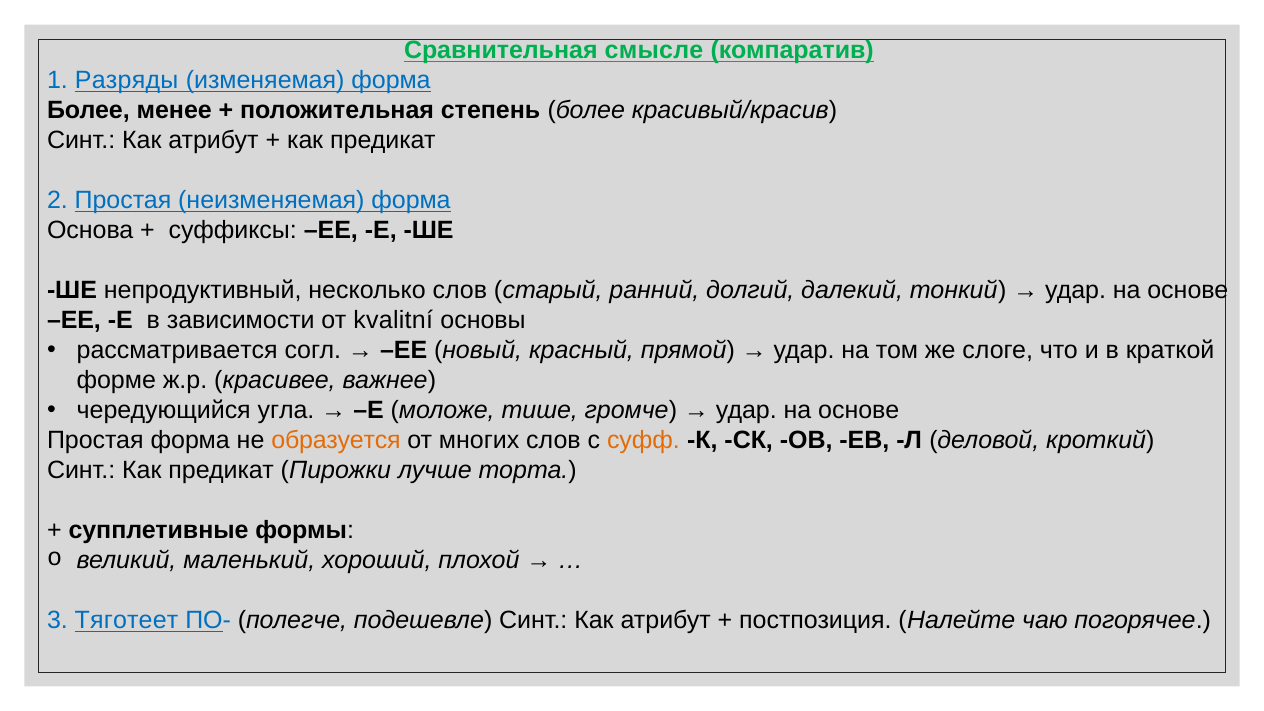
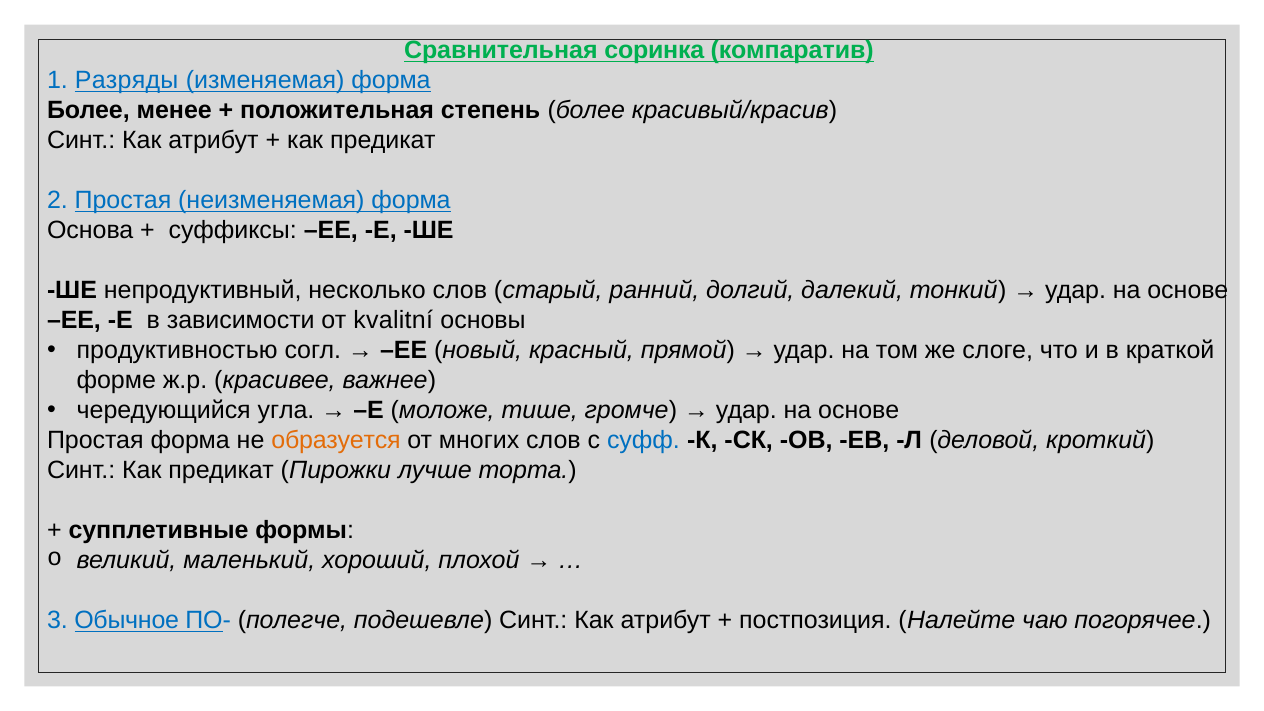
смысле: смысле -> соринка
рассматривается: рассматривается -> продуктивностью
суфф colour: orange -> blue
Тяготеет: Тяготеет -> Обычное
